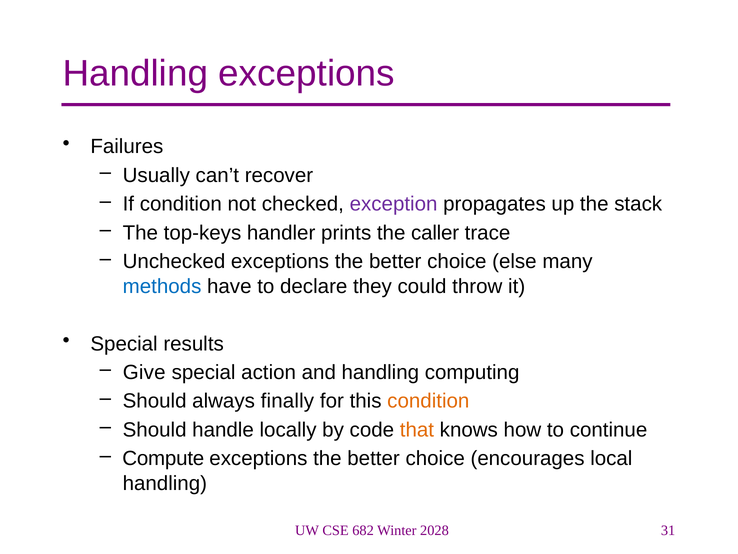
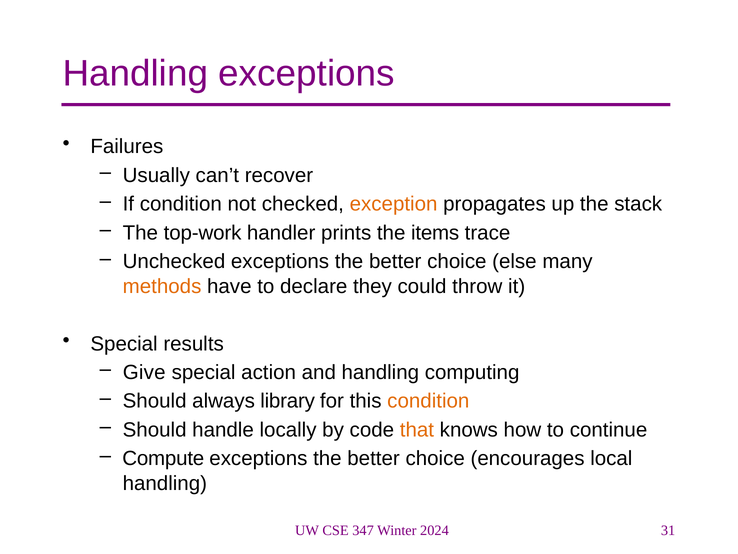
exception colour: purple -> orange
top-keys: top-keys -> top-work
caller: caller -> items
methods colour: blue -> orange
finally: finally -> library
682: 682 -> 347
2028: 2028 -> 2024
